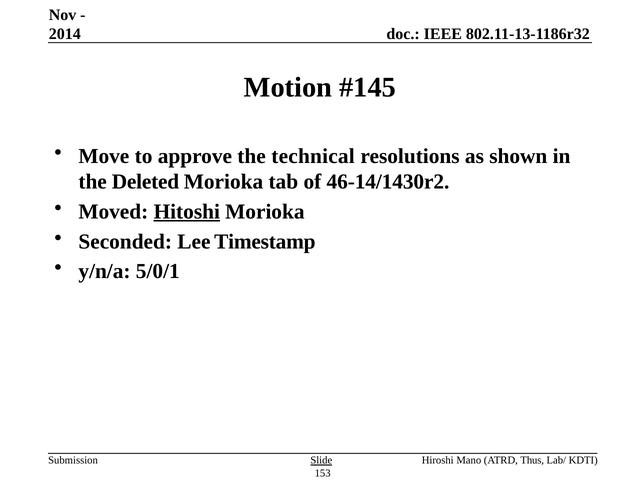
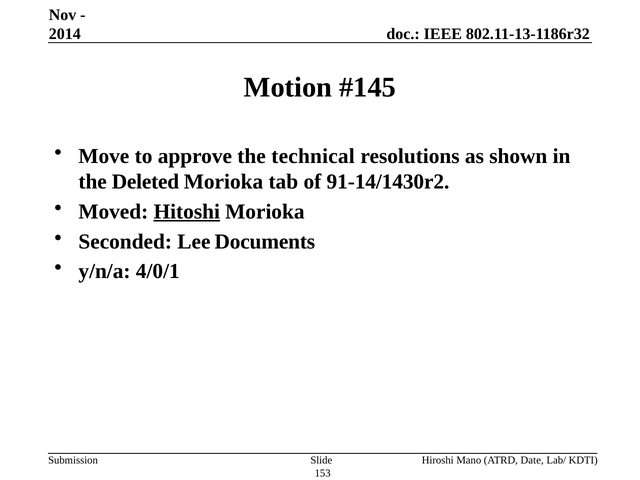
46-14/1430r2: 46-14/1430r2 -> 91-14/1430r2
Timestamp: Timestamp -> Documents
5/0/1: 5/0/1 -> 4/0/1
Slide underline: present -> none
Thus: Thus -> Date
